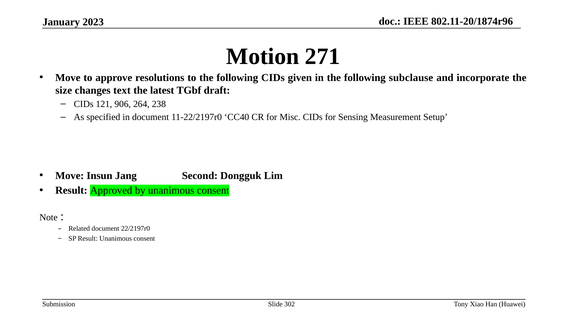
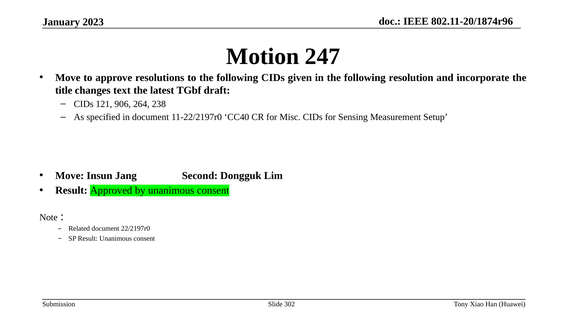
271: 271 -> 247
subclause: subclause -> resolution
size: size -> title
